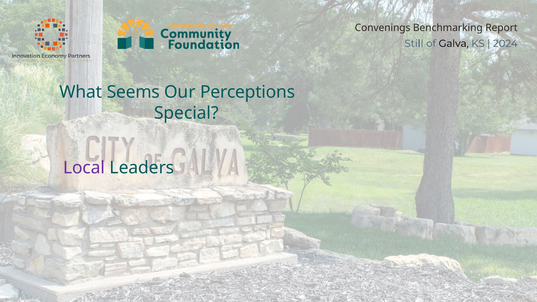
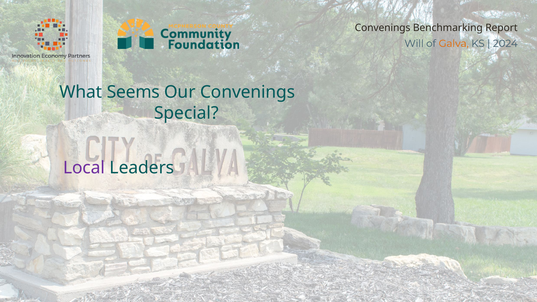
Still: Still -> Will
Galva colour: black -> orange
Our Perceptions: Perceptions -> Convenings
